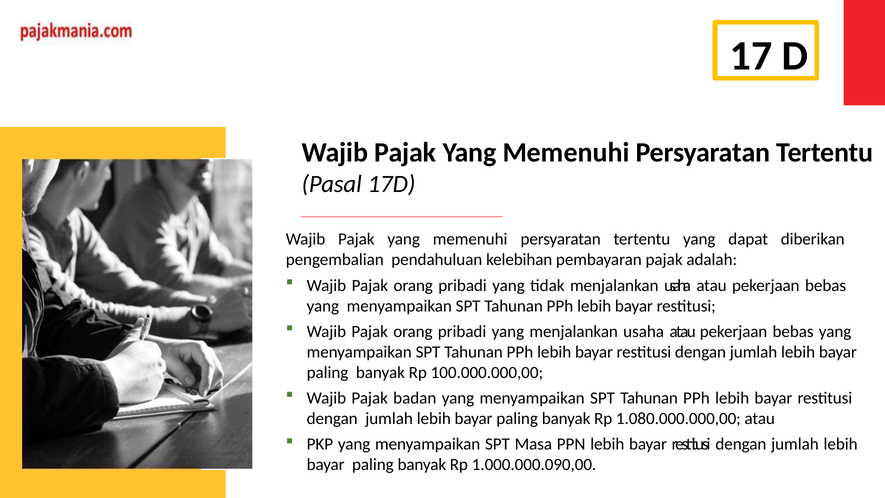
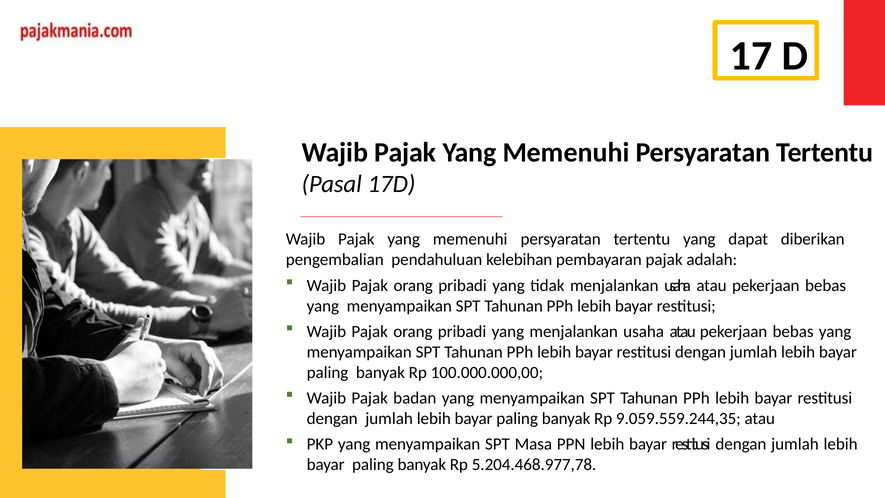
1.080.000.000,00: 1.080.000.000,00 -> 9.059.559.244,35
1.000.000.090,00: 1.000.000.090,00 -> 5.204.468.977,78
